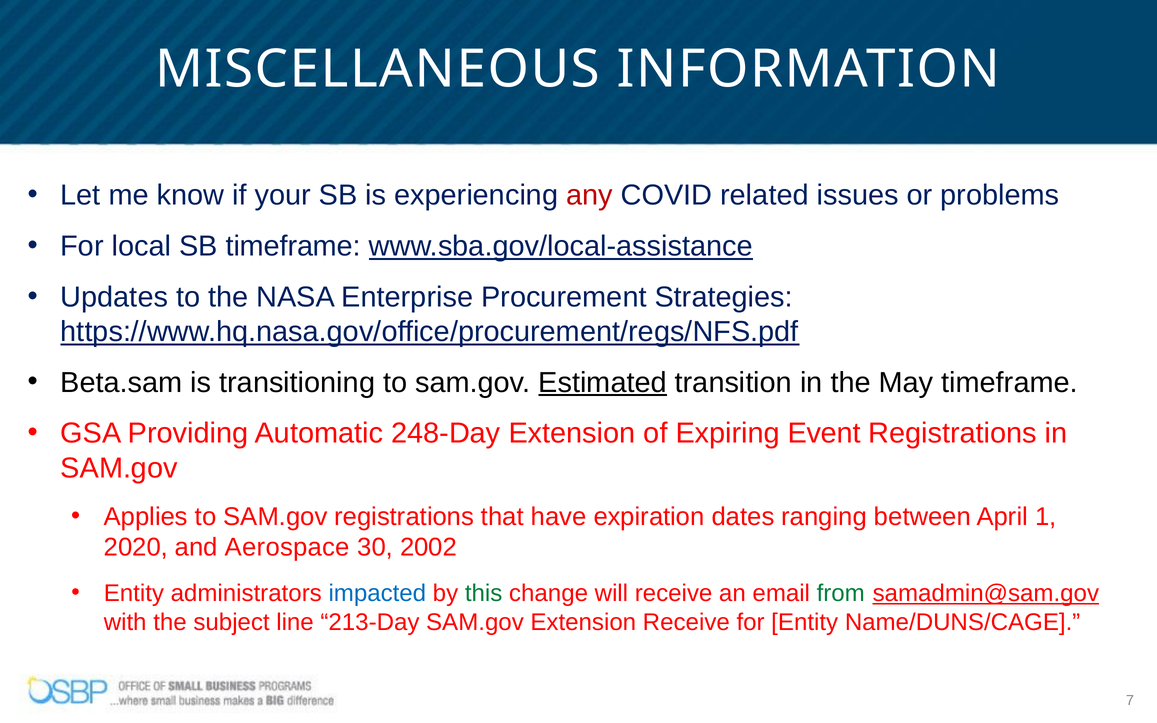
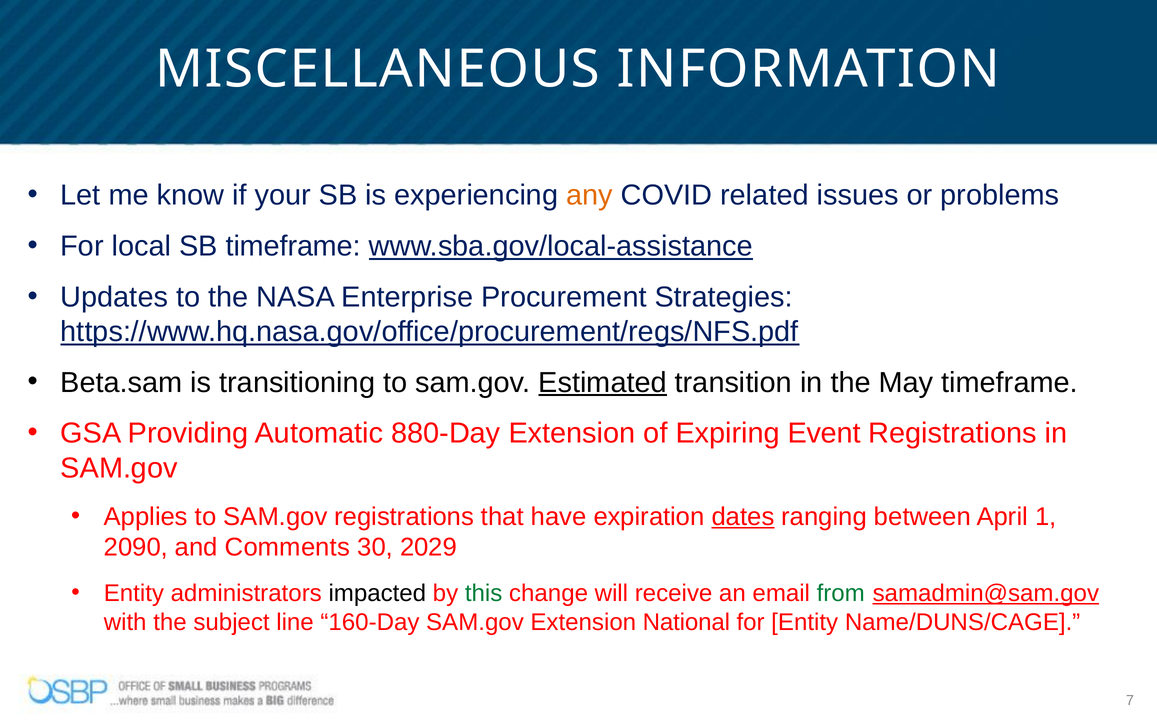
any colour: red -> orange
248-Day: 248-Day -> 880-Day
dates underline: none -> present
2020: 2020 -> 2090
Aerospace: Aerospace -> Comments
2002: 2002 -> 2029
impacted colour: blue -> black
213-Day: 213-Day -> 160-Day
Extension Receive: Receive -> National
